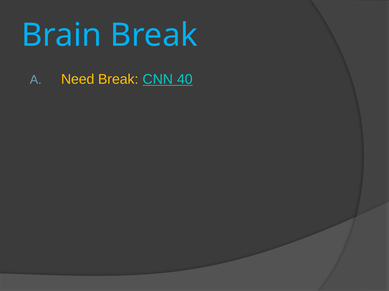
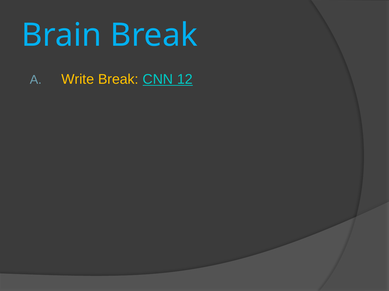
Need: Need -> Write
40: 40 -> 12
